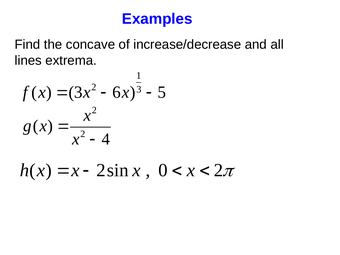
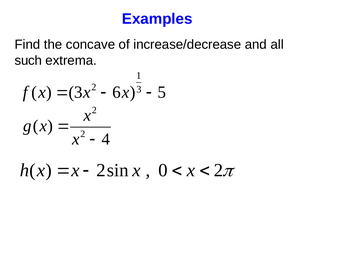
lines: lines -> such
